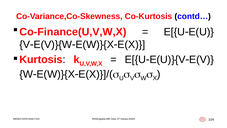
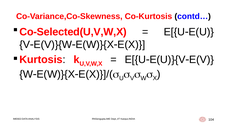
Co-Finance(U,V,W,X: Co-Finance(U,V,W,X -> Co-Selected(U,V,W,X
